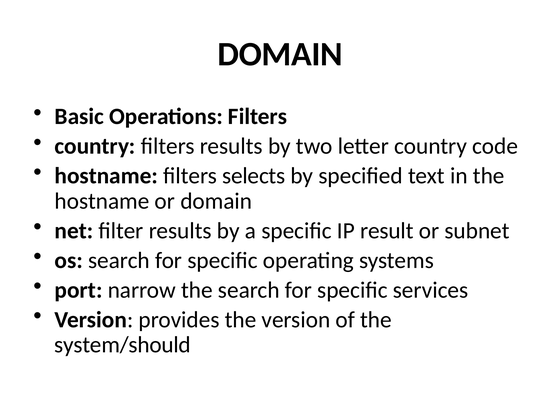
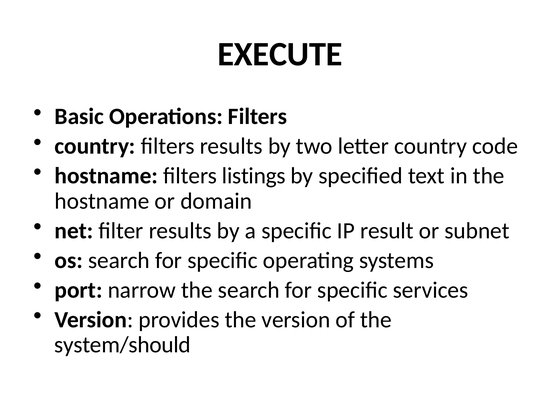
DOMAIN at (280, 54): DOMAIN -> EXECUTE
selects: selects -> listings
